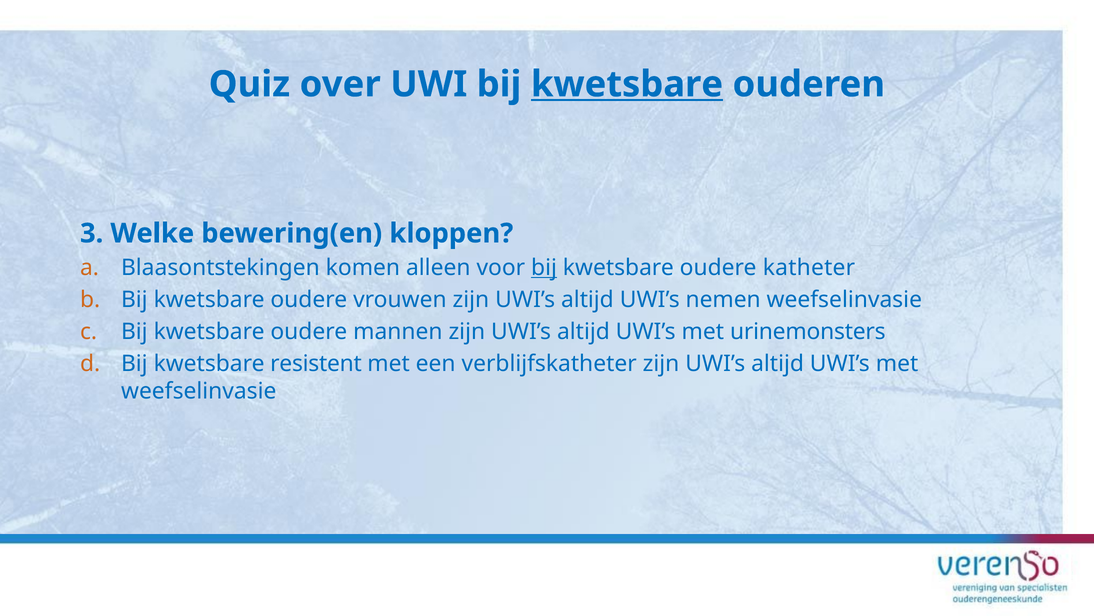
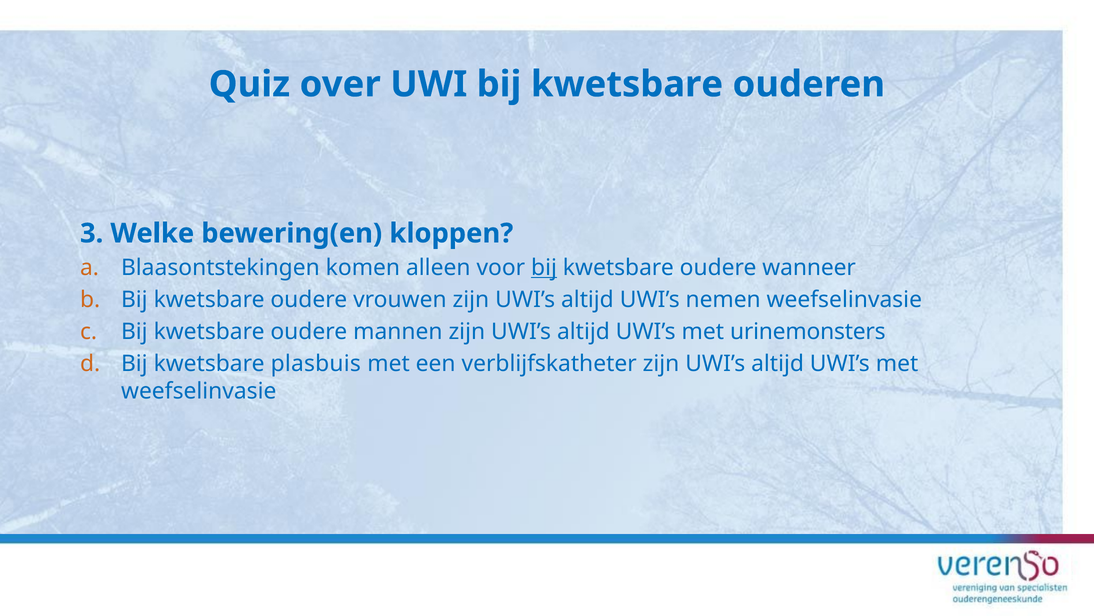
kwetsbare at (627, 84) underline: present -> none
katheter: katheter -> wanneer
resistent: resistent -> plasbuis
